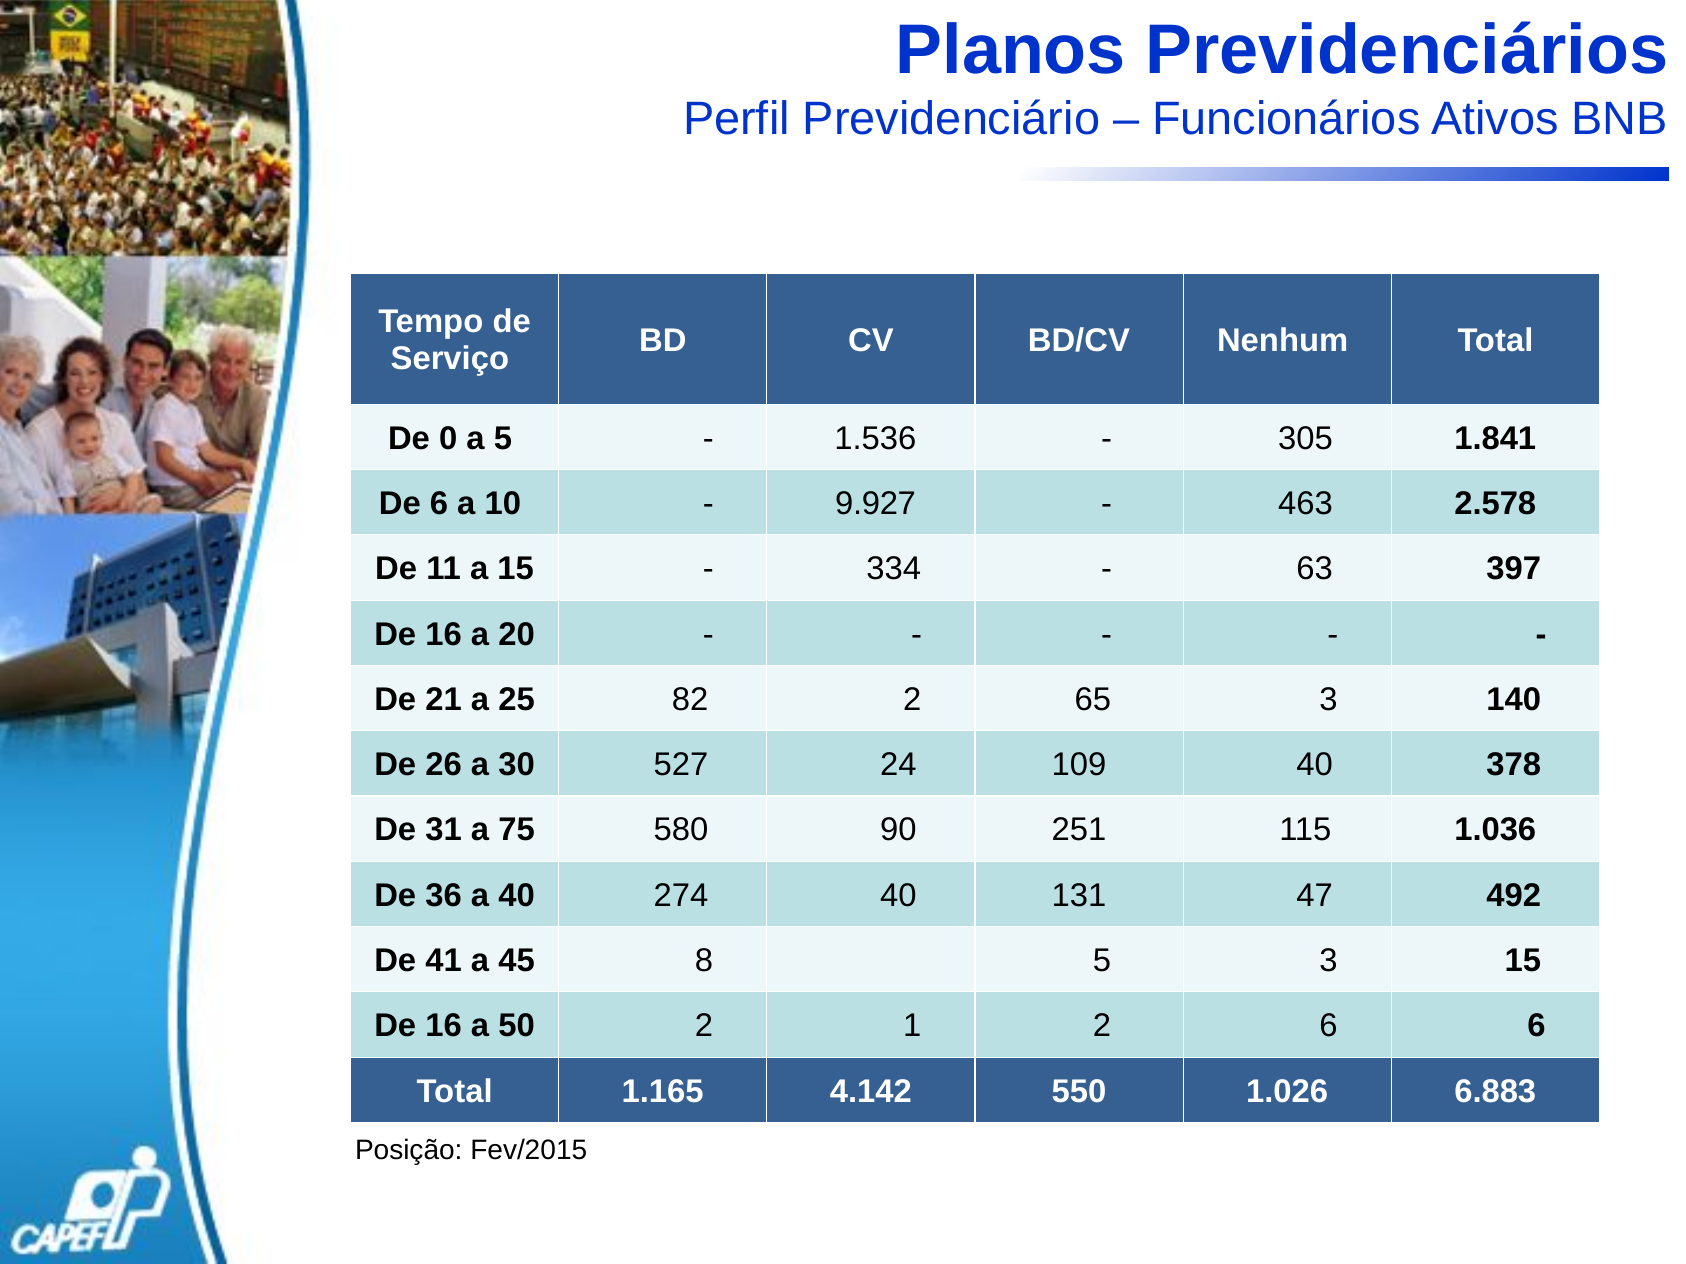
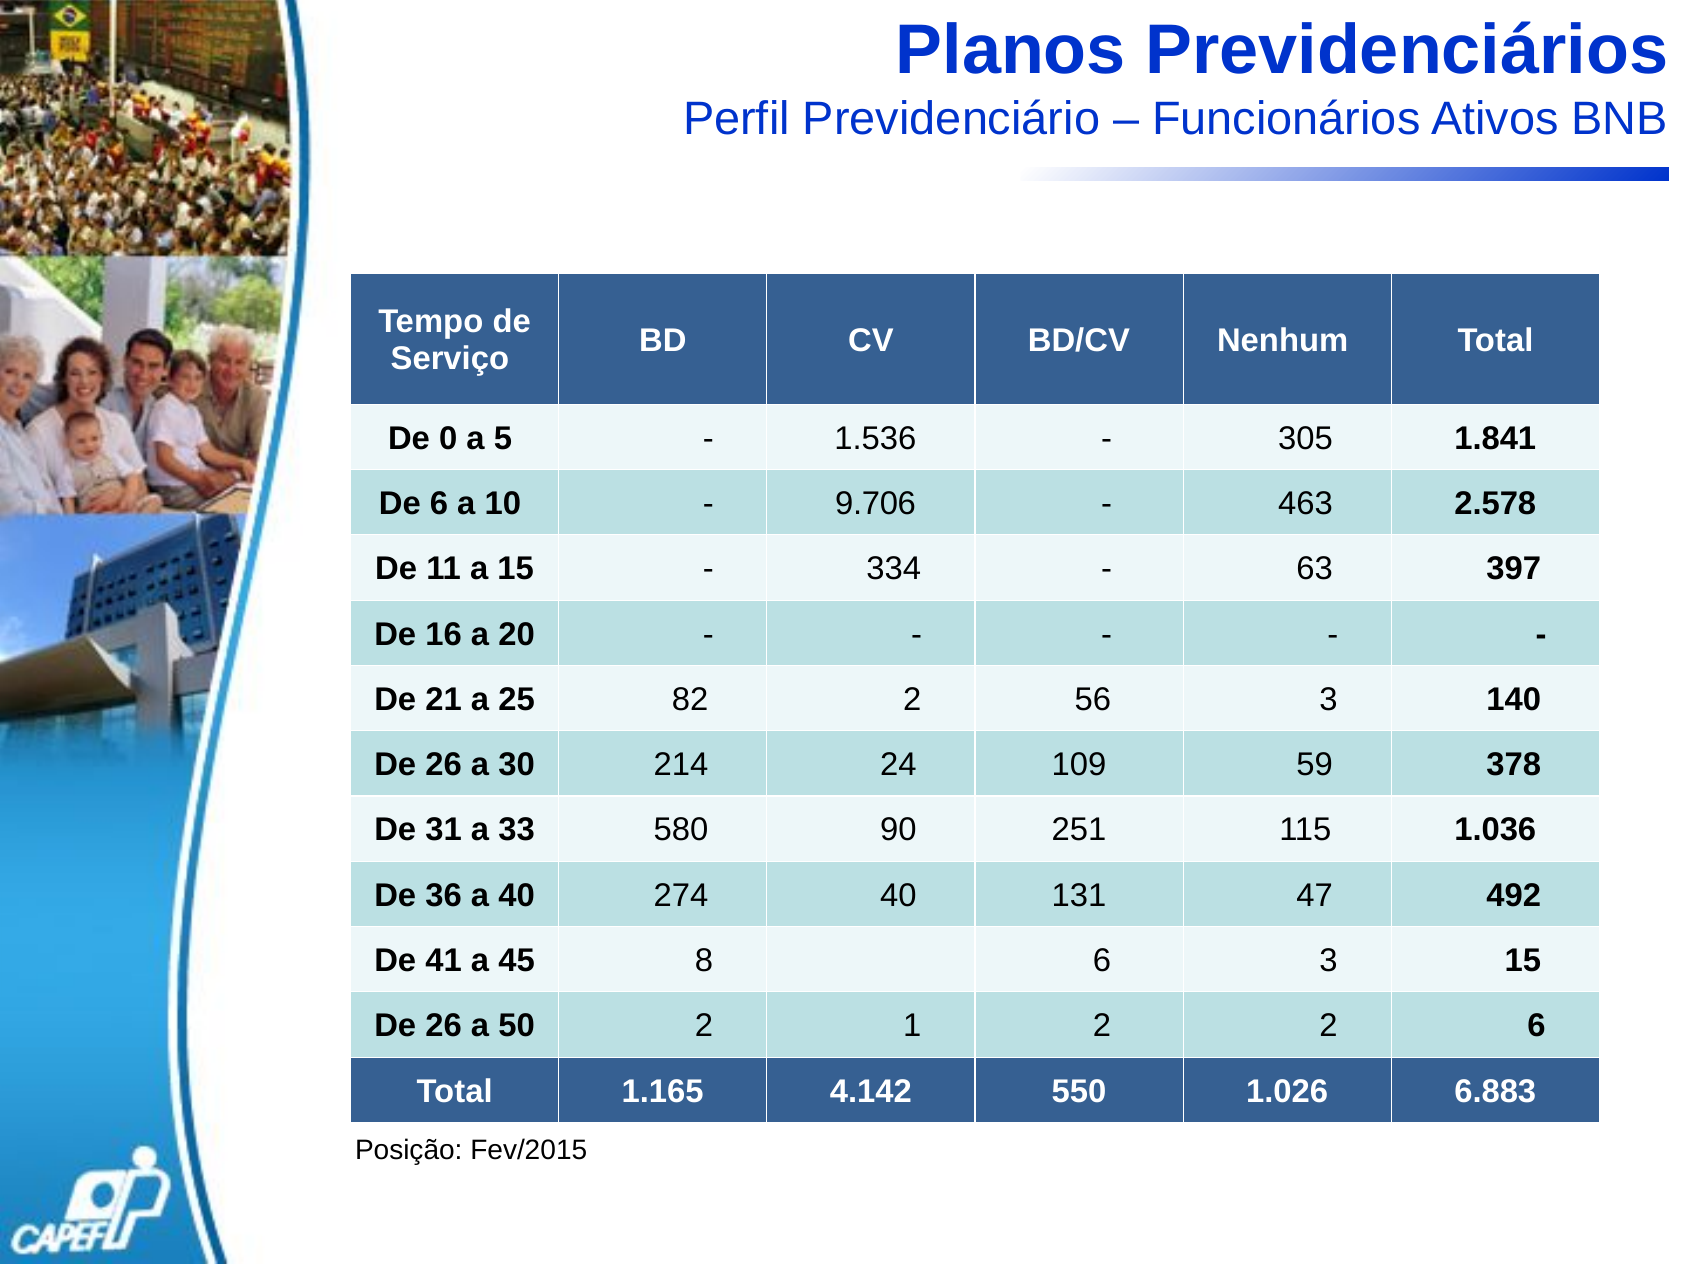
9.927: 9.927 -> 9.706
65: 65 -> 56
527: 527 -> 214
109 40: 40 -> 59
75: 75 -> 33
8 5: 5 -> 6
16 at (444, 1026): 16 -> 26
2 6: 6 -> 2
